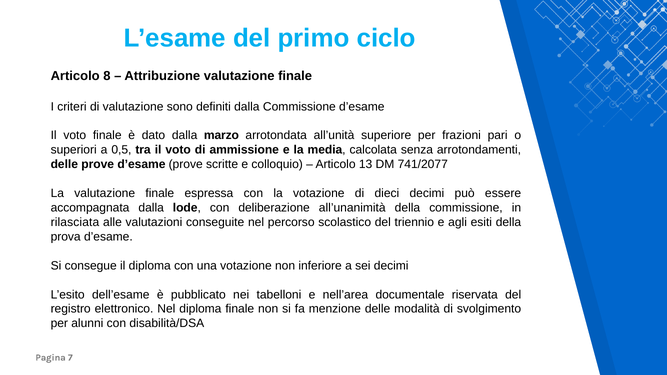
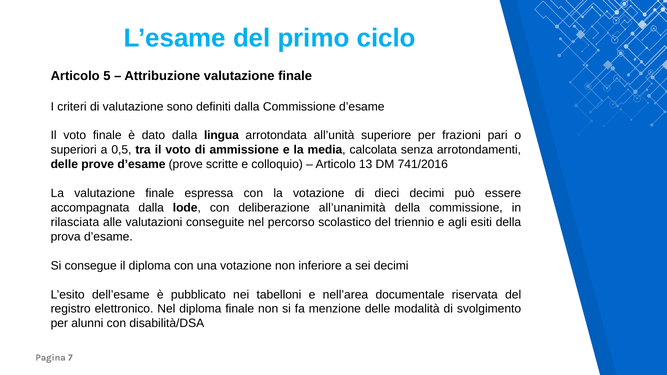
8: 8 -> 5
marzo: marzo -> lingua
741/2077: 741/2077 -> 741/2016
